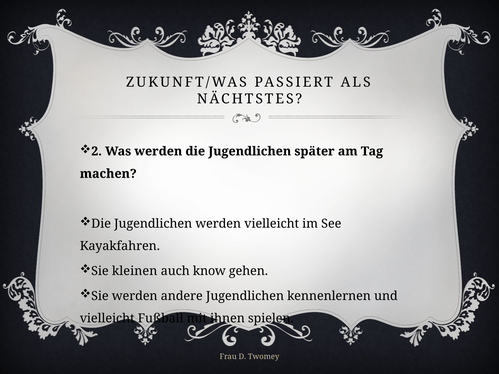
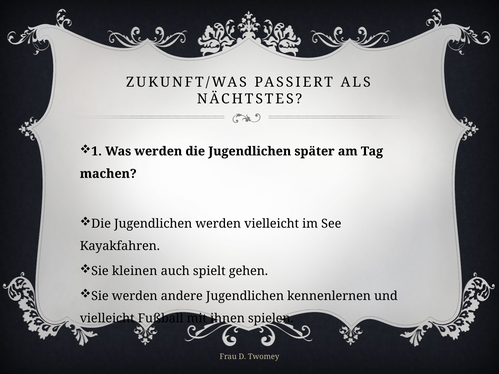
2: 2 -> 1
know: know -> spielt
